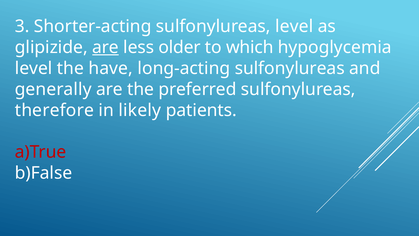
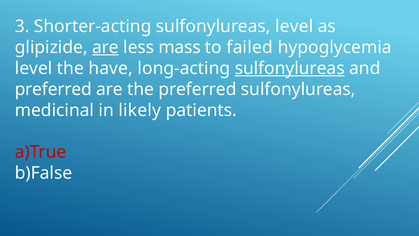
older: older -> mass
which: which -> failed
sulfonylureas at (290, 68) underline: none -> present
generally at (53, 89): generally -> preferred
therefore: therefore -> medicinal
